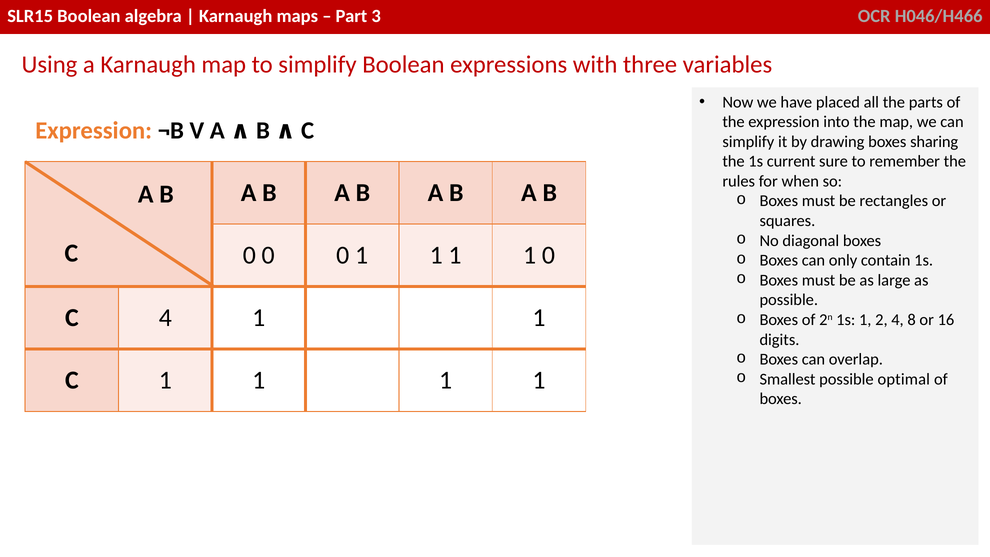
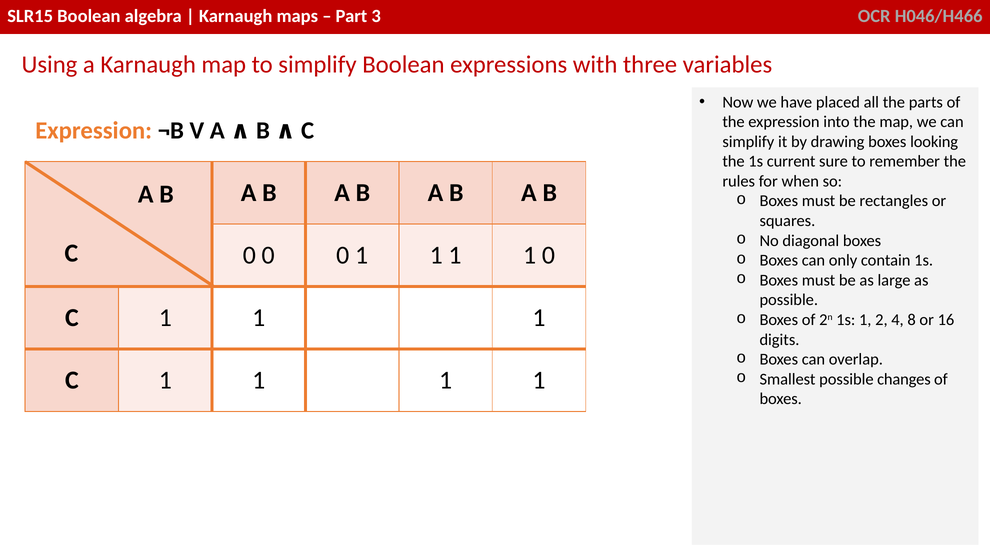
sharing: sharing -> looking
4 at (165, 318): 4 -> 1
optimal: optimal -> changes
